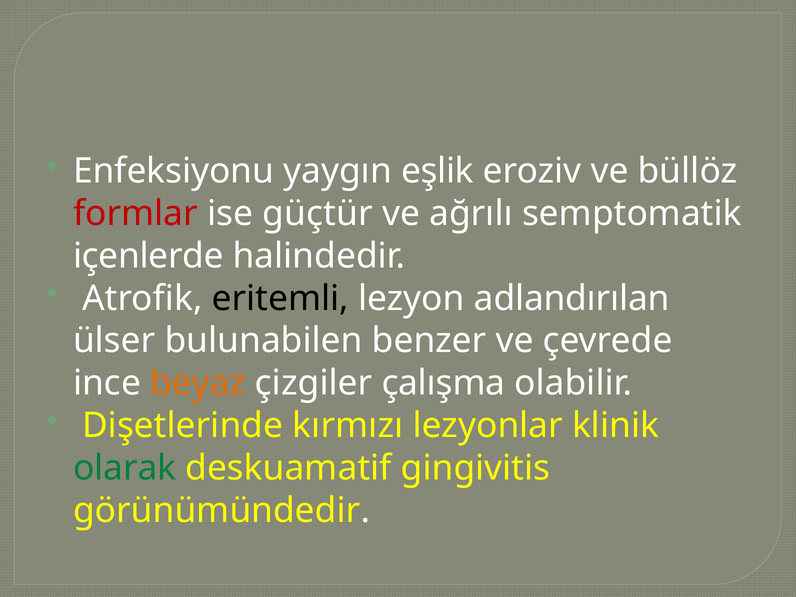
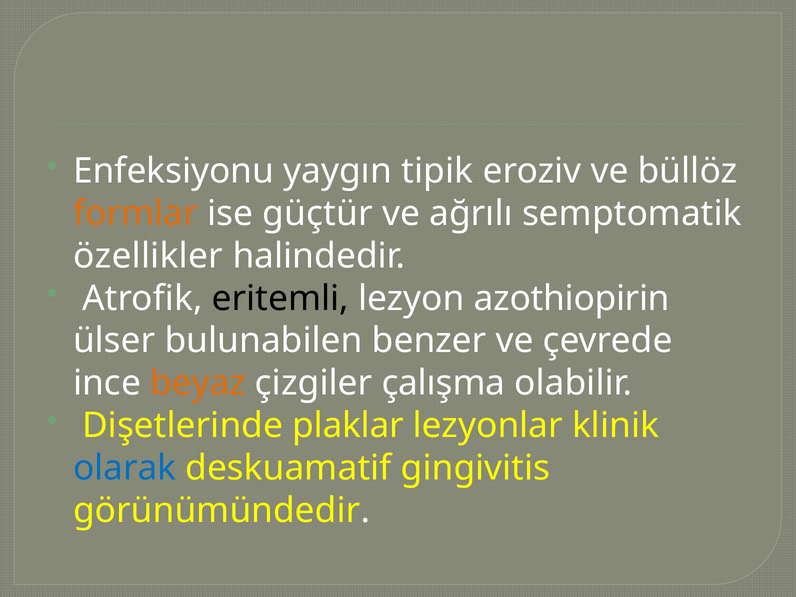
eşlik: eşlik -> tipik
formlar colour: red -> orange
içenlerde: içenlerde -> özellikler
adlandırılan: adlandırılan -> azothiopirin
kırmızı: kırmızı -> plaklar
olarak colour: green -> blue
